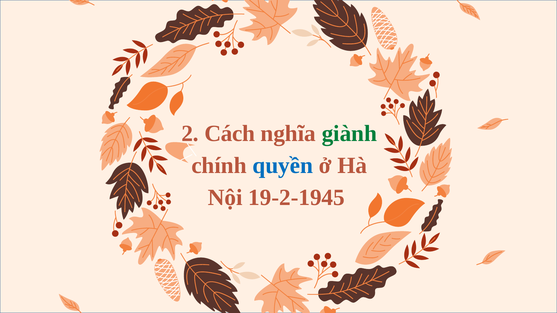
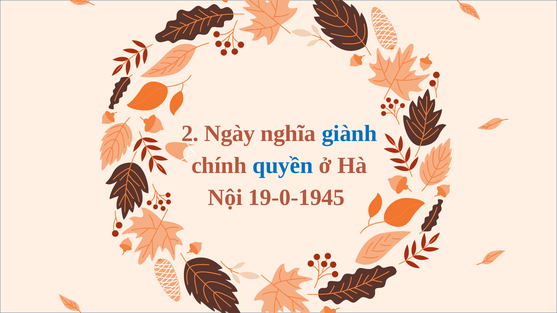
Cách: Cách -> Ngày
giành colour: green -> blue
19-2-1945: 19-2-1945 -> 19-0-1945
